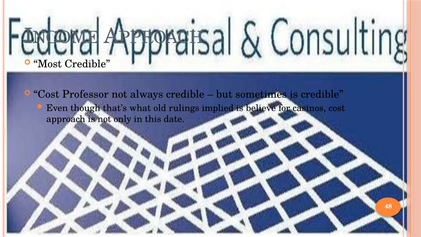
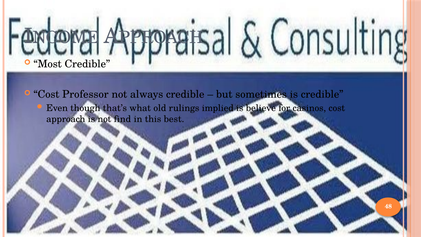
only: only -> find
date: date -> best
